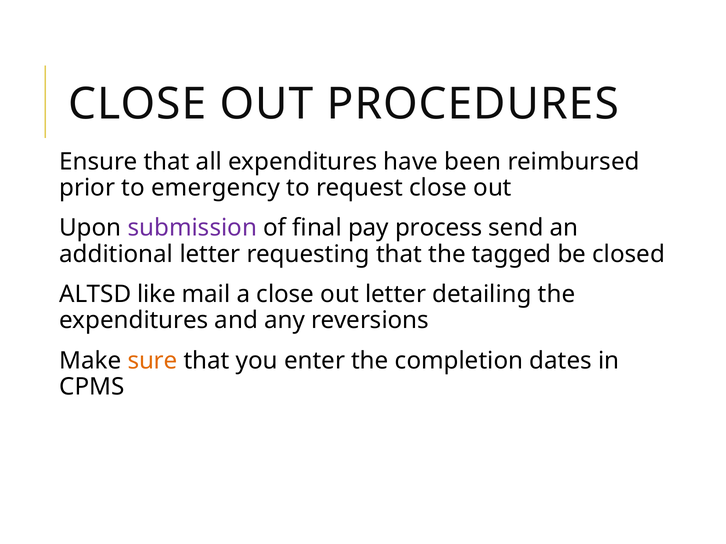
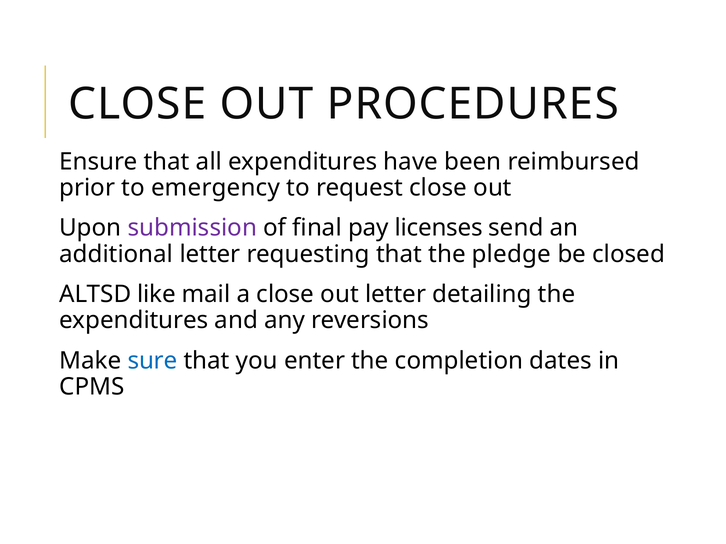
process: process -> licenses
tagged: tagged -> pledge
sure colour: orange -> blue
